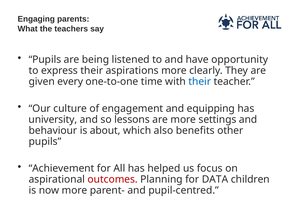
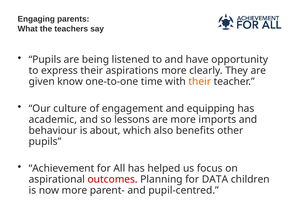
every: every -> know
their at (200, 82) colour: blue -> orange
university: university -> academic
settings: settings -> imports
